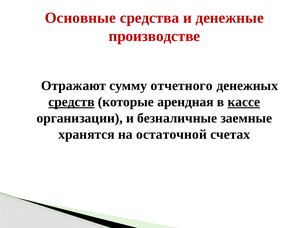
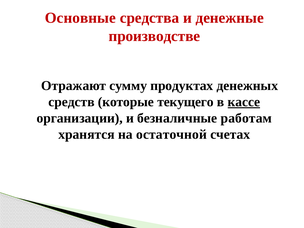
отчетного: отчетного -> продуктах
средств underline: present -> none
арендная: арендная -> текущего
заемные: заемные -> работам
